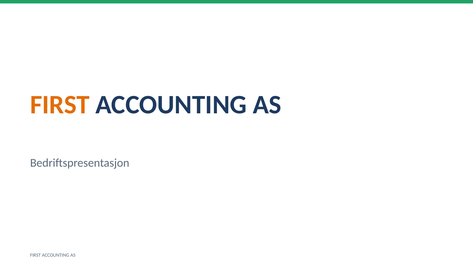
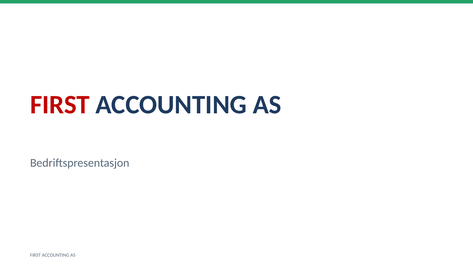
FIRST at (60, 105) colour: orange -> red
